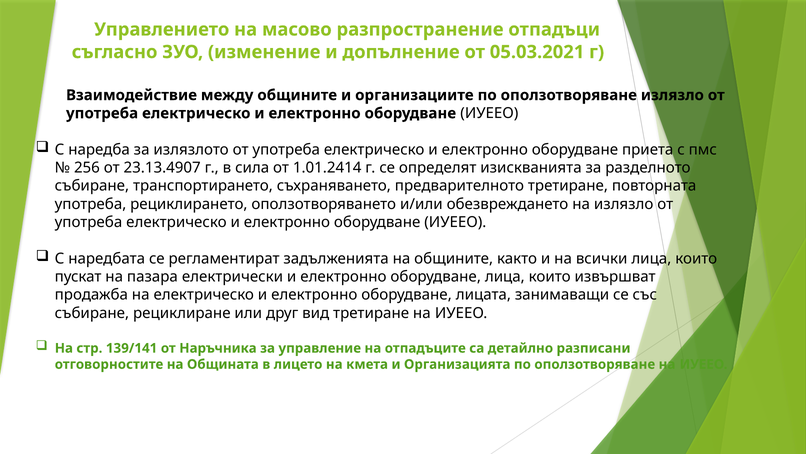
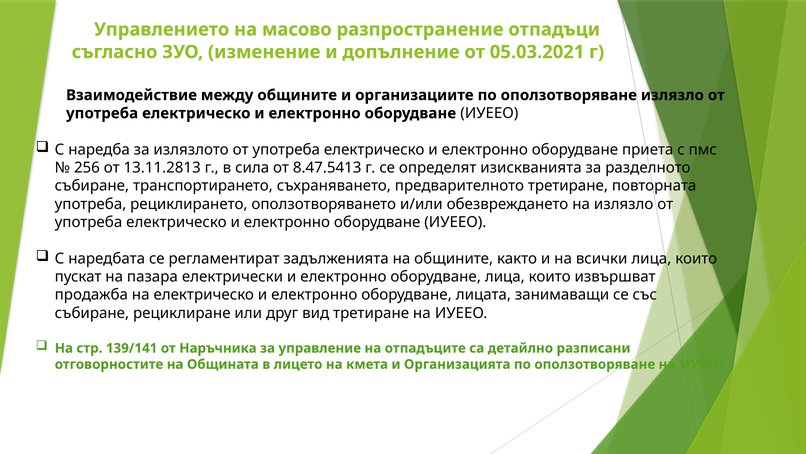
23.13.4907: 23.13.4907 -> 13.11.2813
1.01.2414: 1.01.2414 -> 8.47.5413
